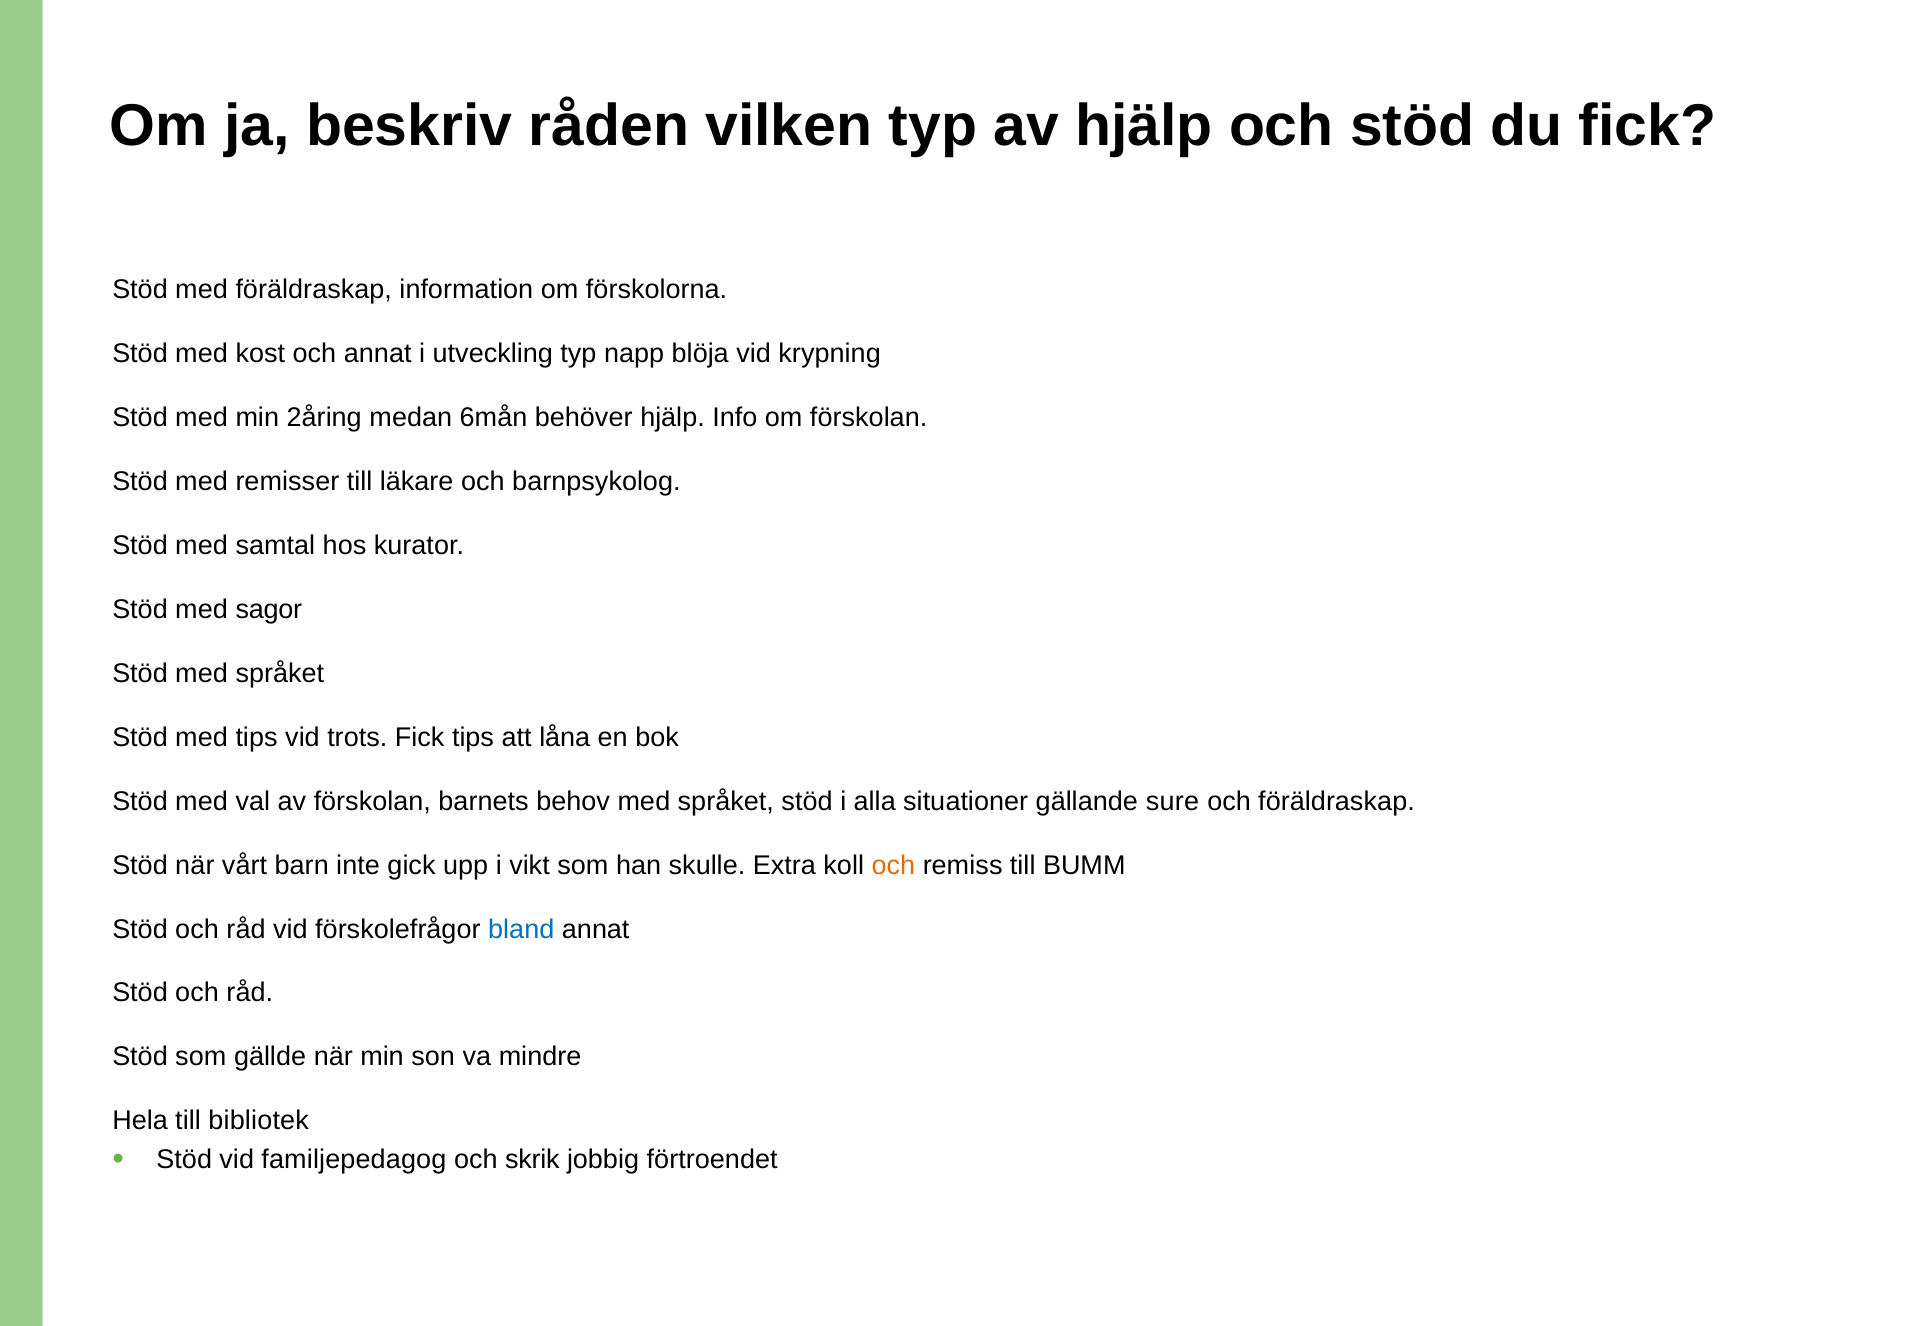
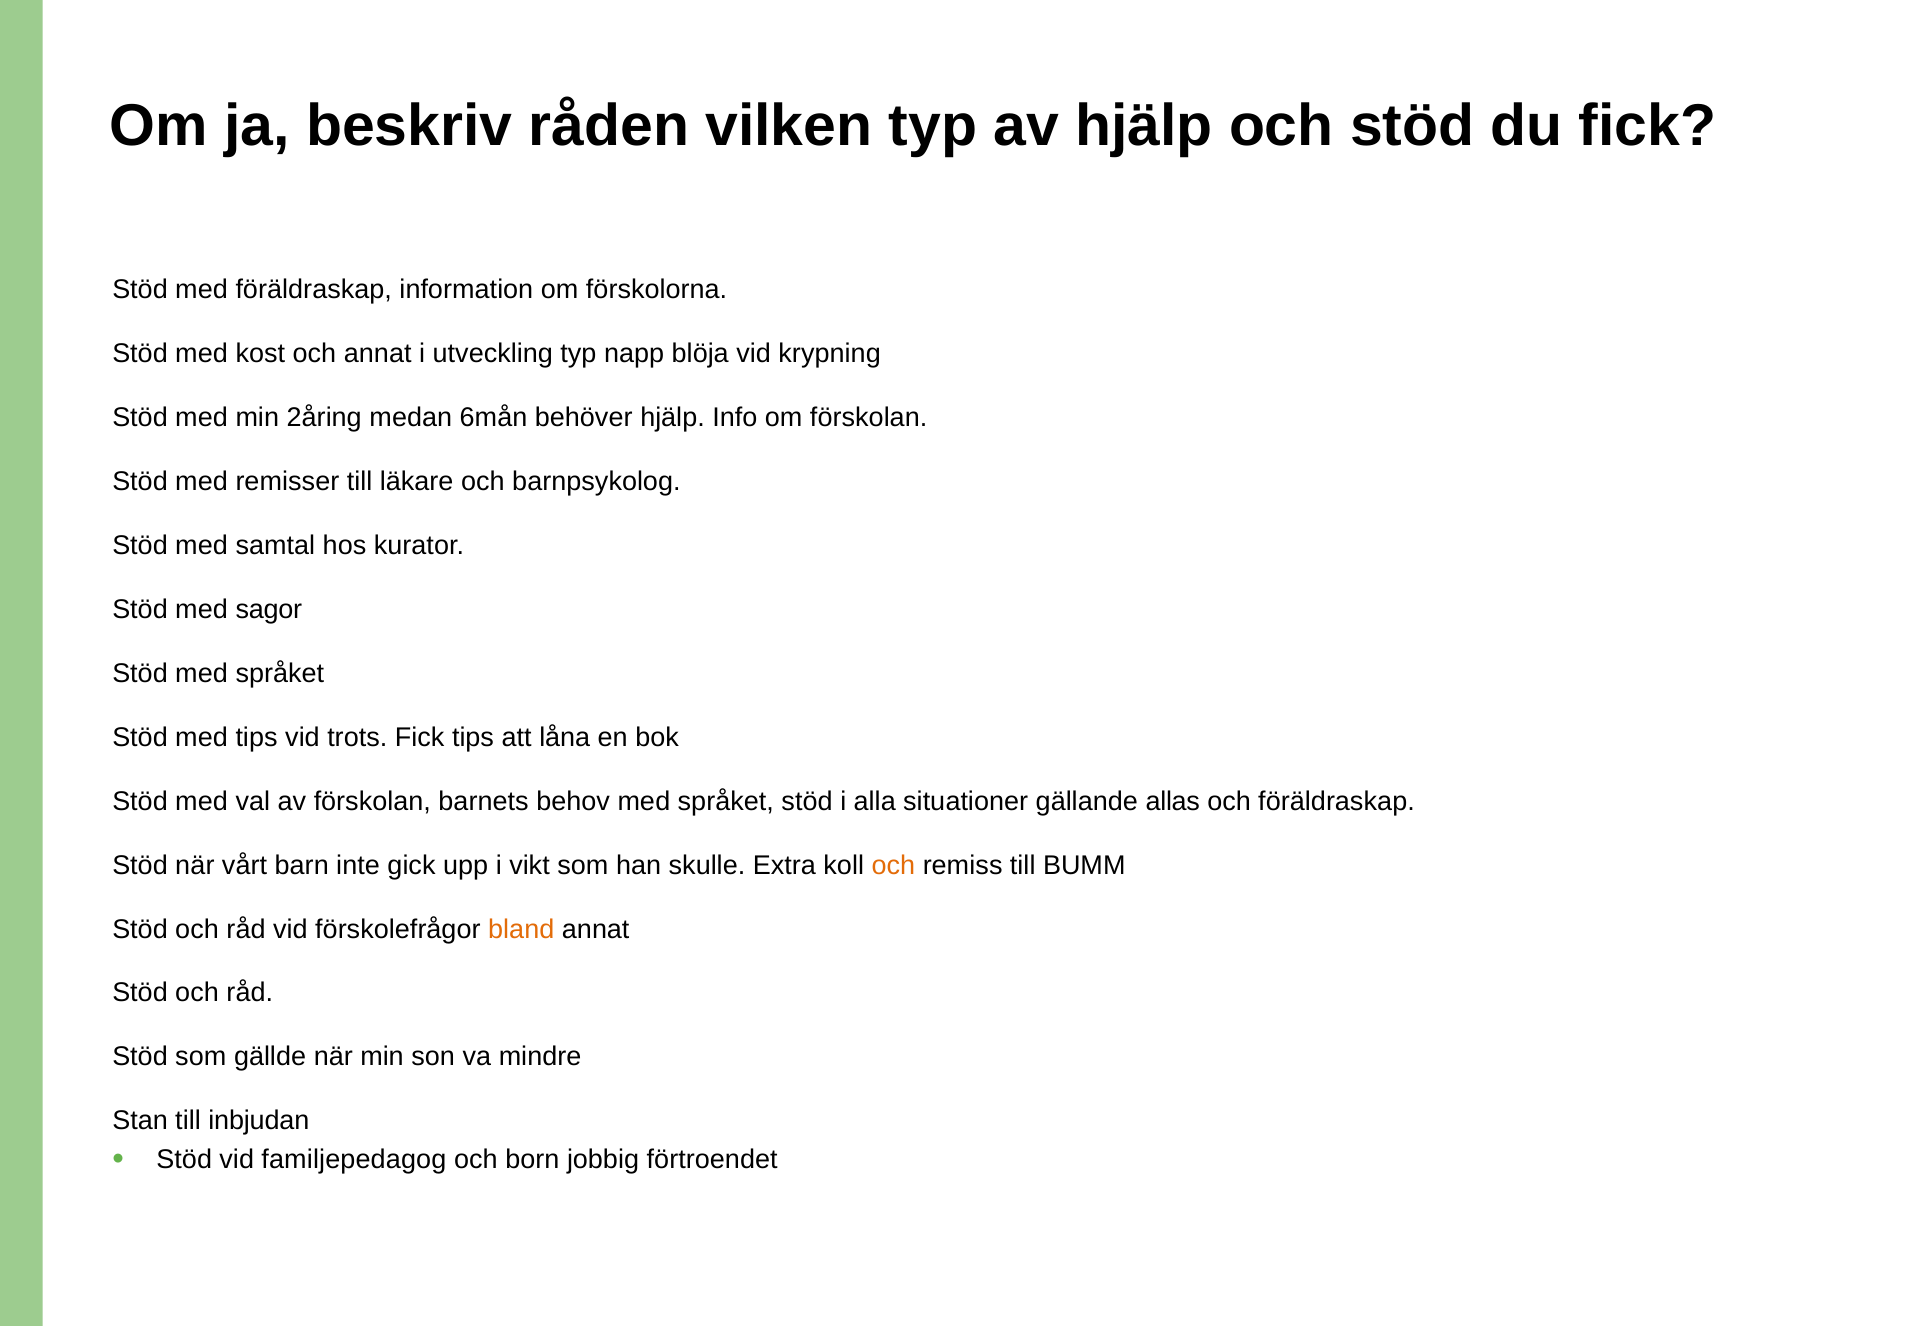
sure: sure -> allas
bland colour: blue -> orange
Hela: Hela -> Stan
bibliotek: bibliotek -> inbjudan
skrik: skrik -> born
